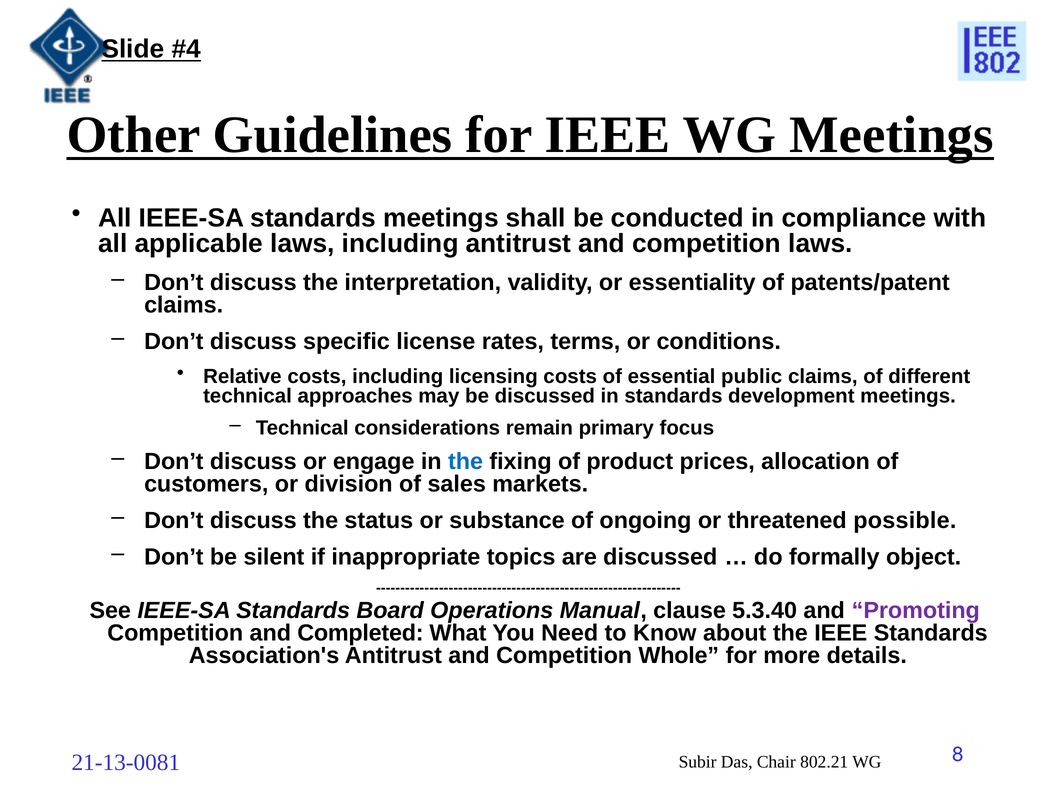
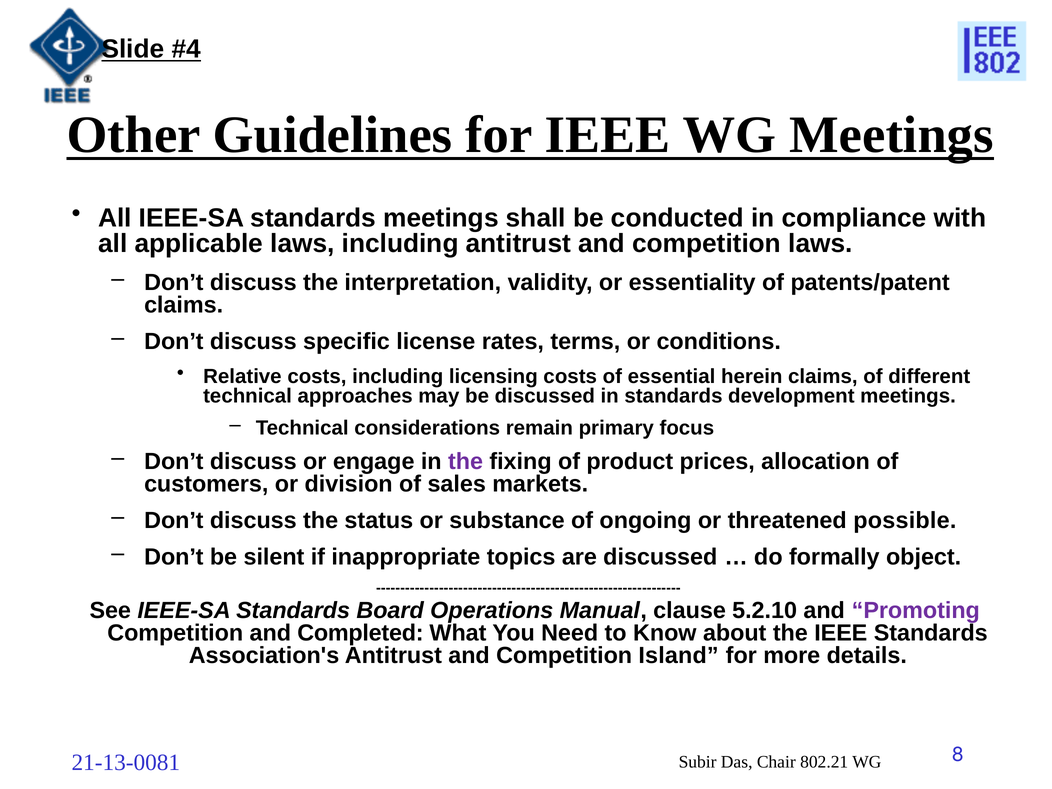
public: public -> herein
the at (466, 462) colour: blue -> purple
5.3.40: 5.3.40 -> 5.2.10
Whole: Whole -> Island
